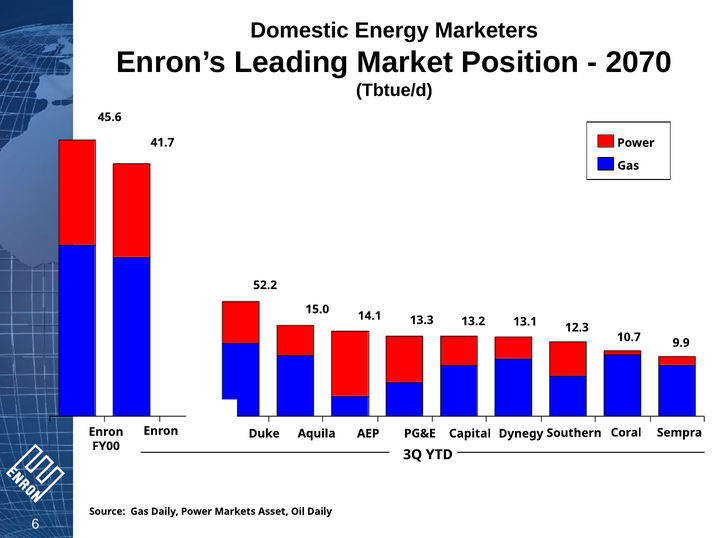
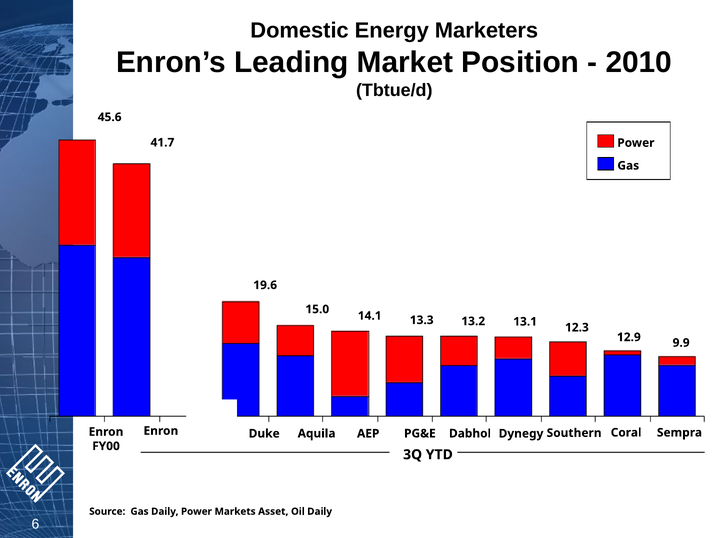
2070: 2070 -> 2010
52.2: 52.2 -> 19.6
10.7: 10.7 -> 12.9
Capital: Capital -> Dabhol
